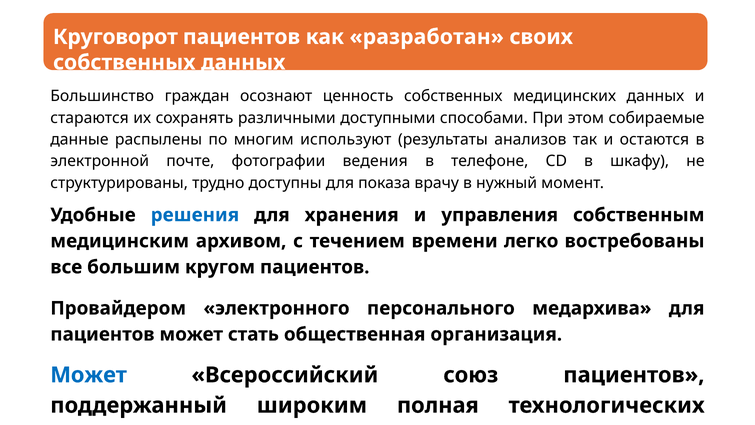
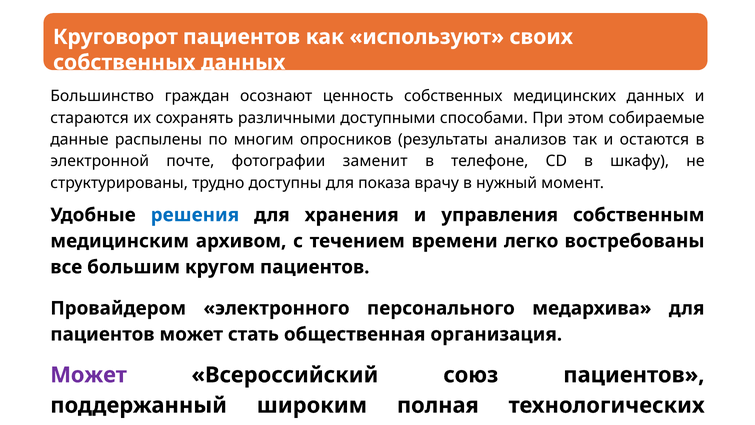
разработан: разработан -> используют
используют: используют -> опросников
ведения: ведения -> заменит
Может at (89, 375) colour: blue -> purple
